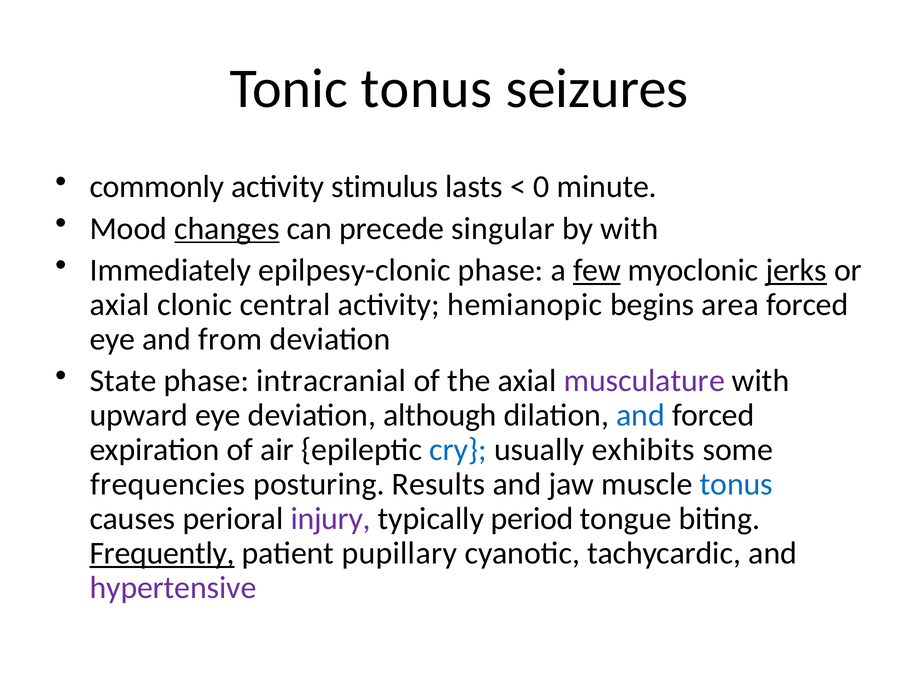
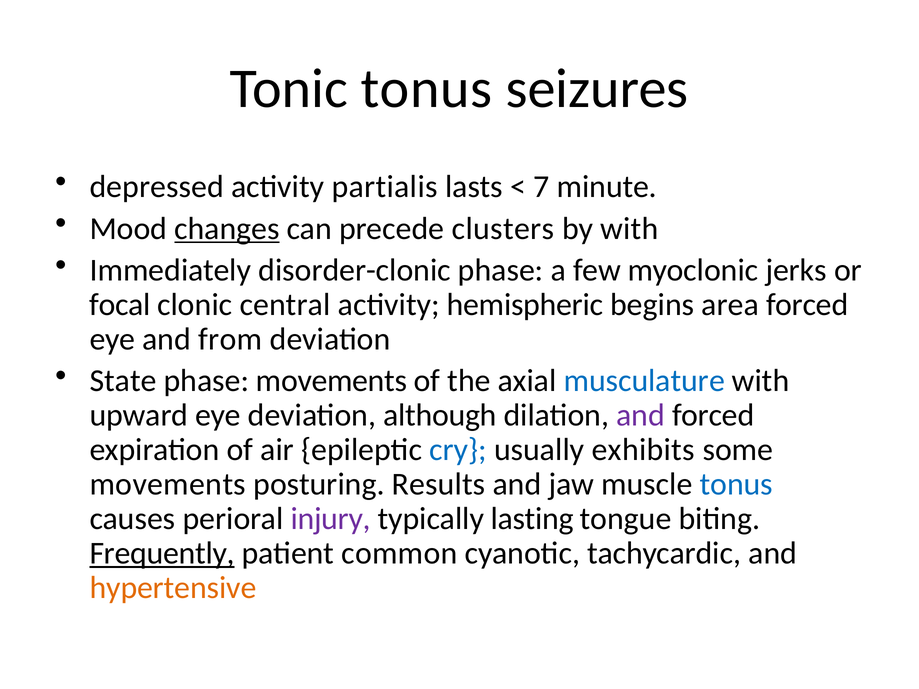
commonly: commonly -> depressed
stimulus: stimulus -> partialis
0: 0 -> 7
singular: singular -> clusters
epilpesy-clonic: epilpesy-clonic -> disorder-clonic
few underline: present -> none
jerks underline: present -> none
axial at (120, 305): axial -> focal
hemianopic: hemianopic -> hemispheric
phase intracranial: intracranial -> movements
musculature colour: purple -> blue
and at (641, 416) colour: blue -> purple
frequencies at (168, 484): frequencies -> movements
period: period -> lasting
pupillary: pupillary -> common
hypertensive colour: purple -> orange
